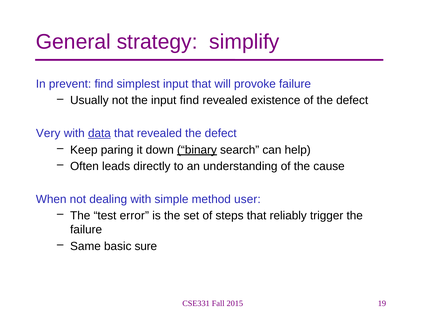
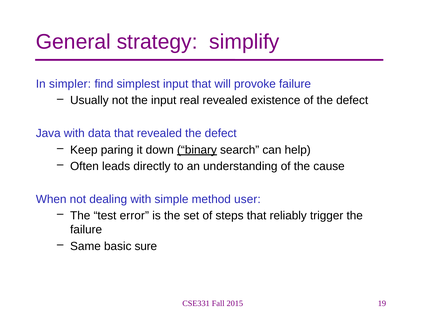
prevent: prevent -> simpler
input find: find -> real
Very: Very -> Java
data underline: present -> none
